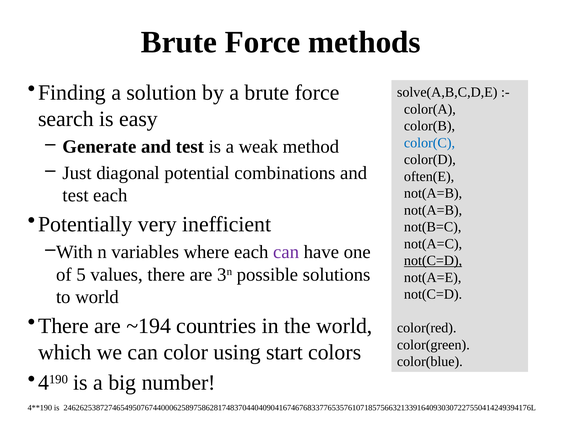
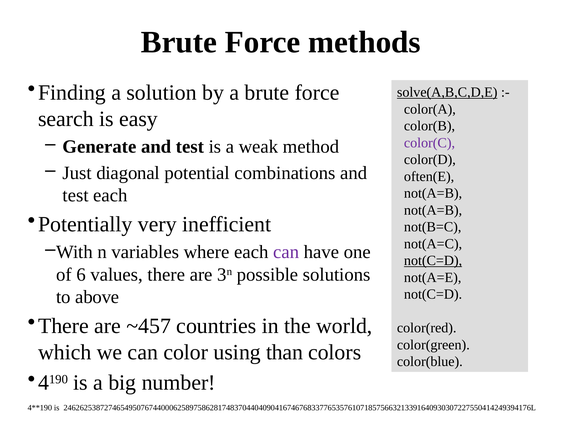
solve(A,B,C,D,E underline: none -> present
color(C colour: blue -> purple
5: 5 -> 6
to world: world -> above
~194: ~194 -> ~457
start: start -> than
